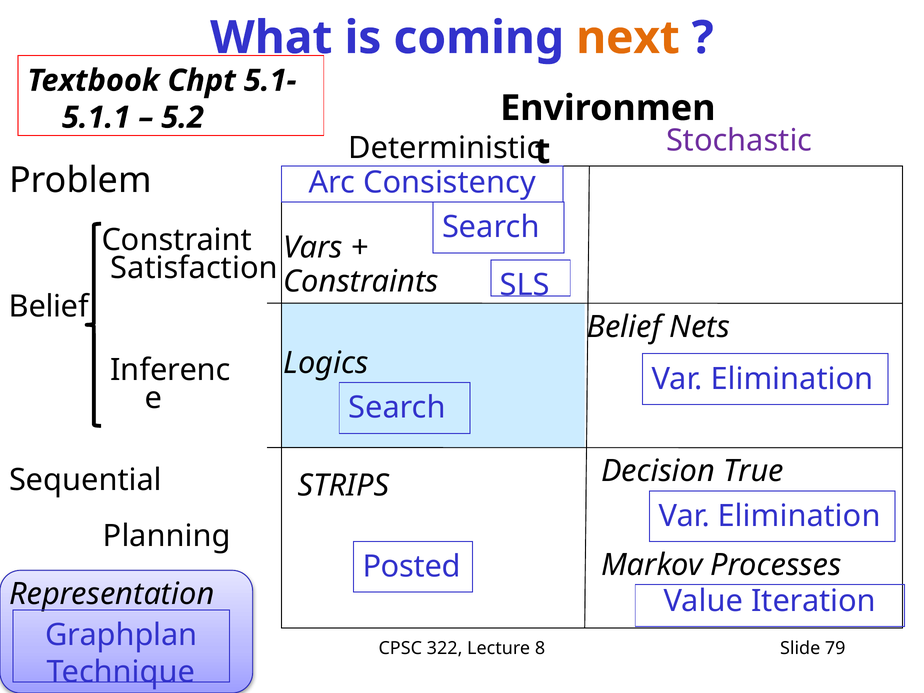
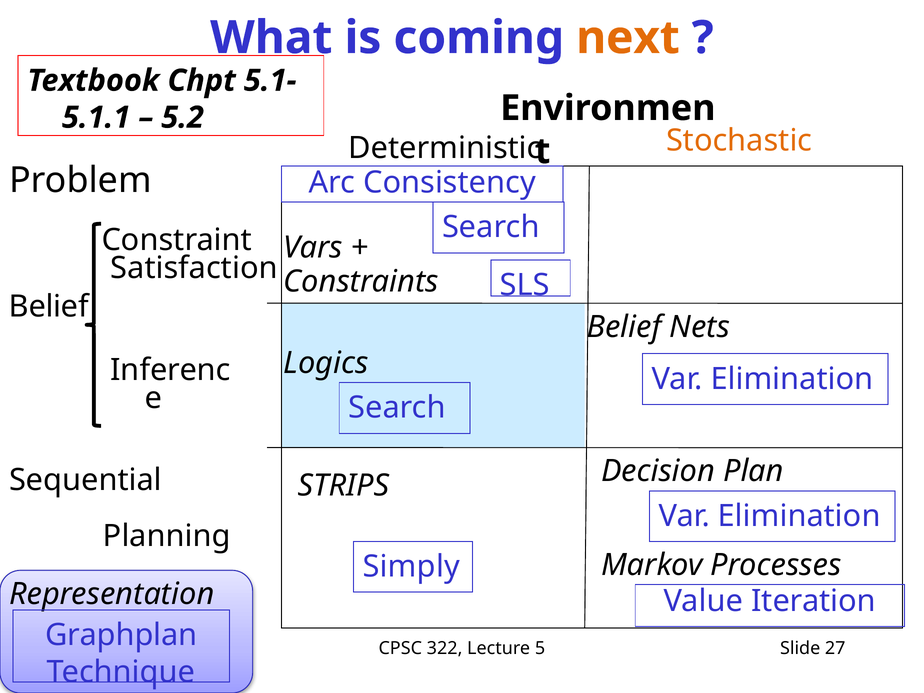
Stochastic colour: purple -> orange
True: True -> Plan
Posted: Posted -> Simply
8: 8 -> 5
79: 79 -> 27
